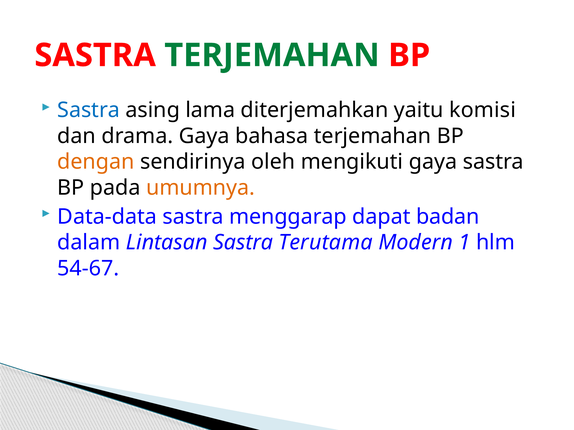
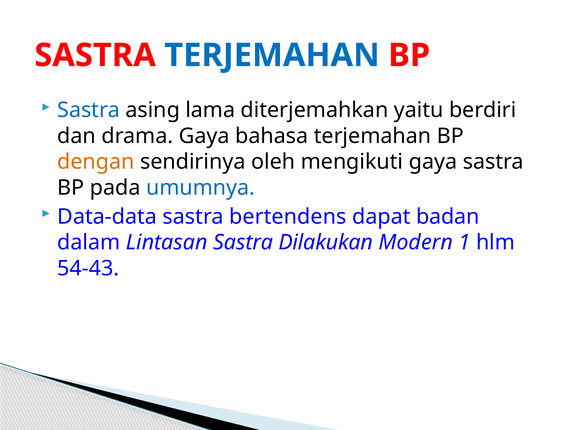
TERJEMAHAN at (272, 55) colour: green -> blue
komisi: komisi -> berdiri
umumnya colour: orange -> blue
menggarap: menggarap -> bertendens
Terutama: Terutama -> Dilakukan
54-67: 54-67 -> 54-43
